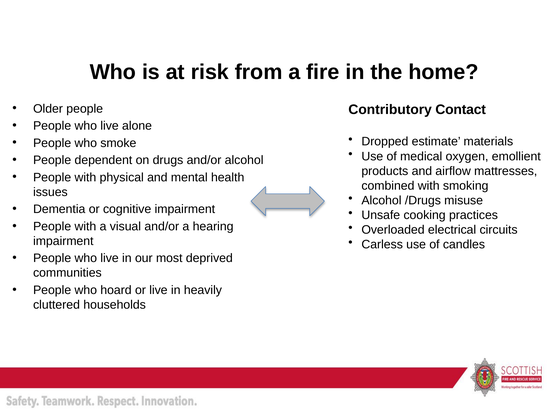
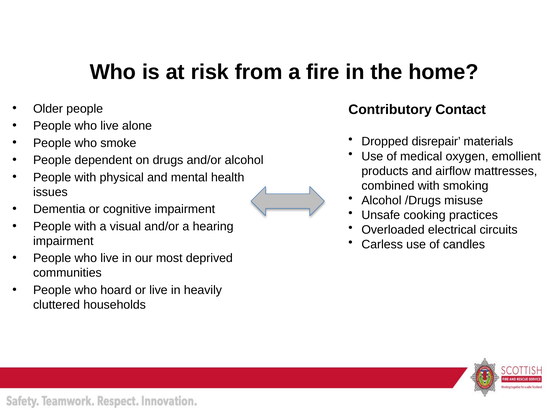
estimate: estimate -> disrepair
